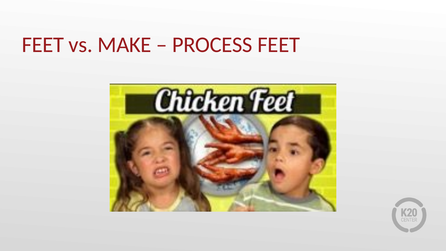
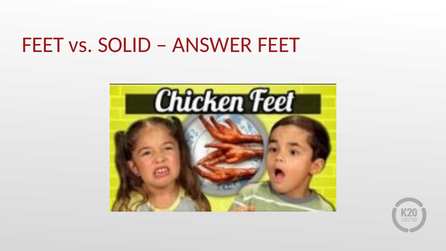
MAKE: MAKE -> SOLID
PROCESS: PROCESS -> ANSWER
